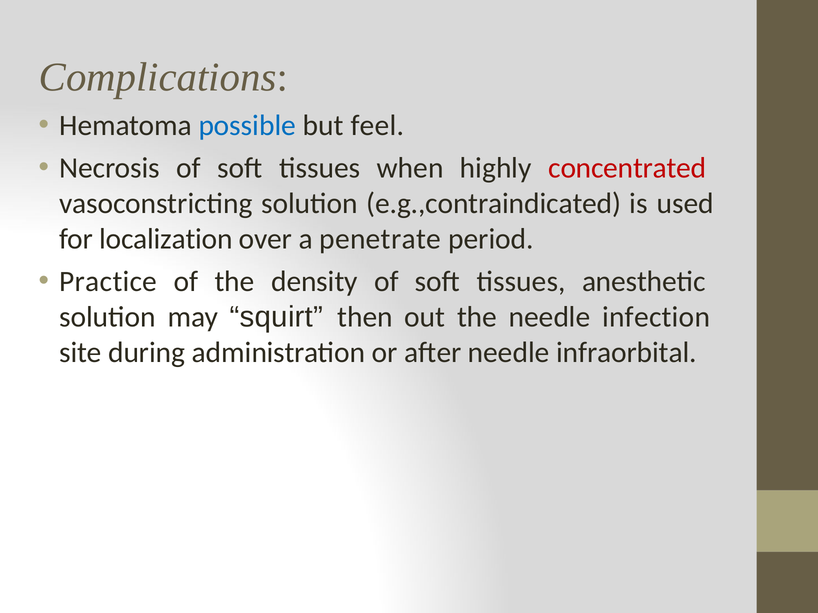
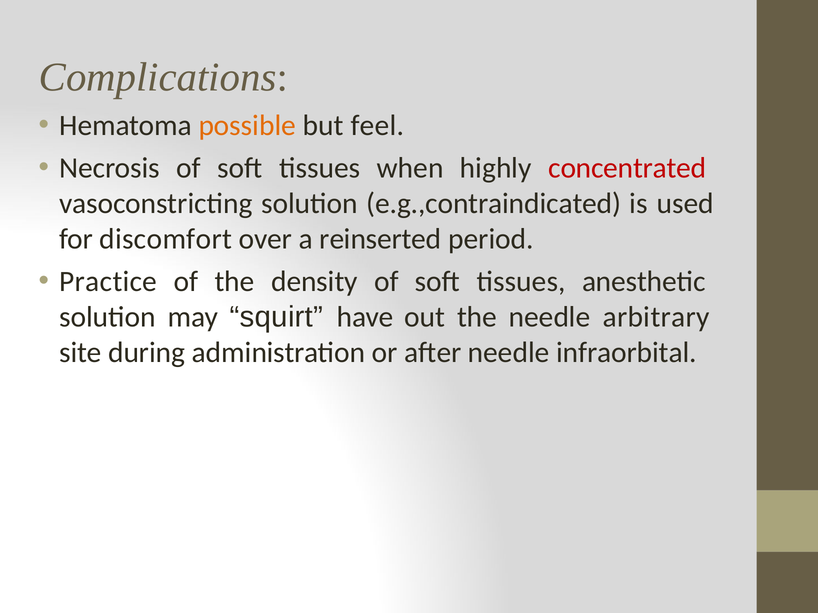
possible colour: blue -> orange
localization: localization -> discomfort
penetrate: penetrate -> reinserted
then: then -> have
infection: infection -> arbitrary
